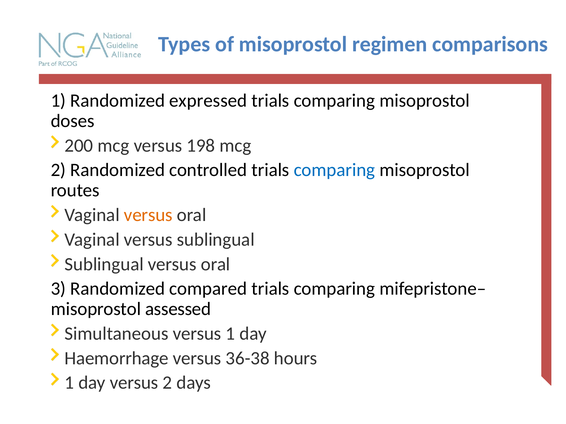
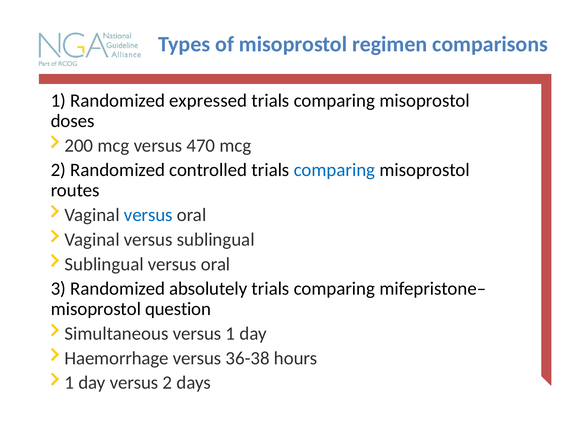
198: 198 -> 470
versus at (148, 215) colour: orange -> blue
compared: compared -> absolutely
assessed: assessed -> question
